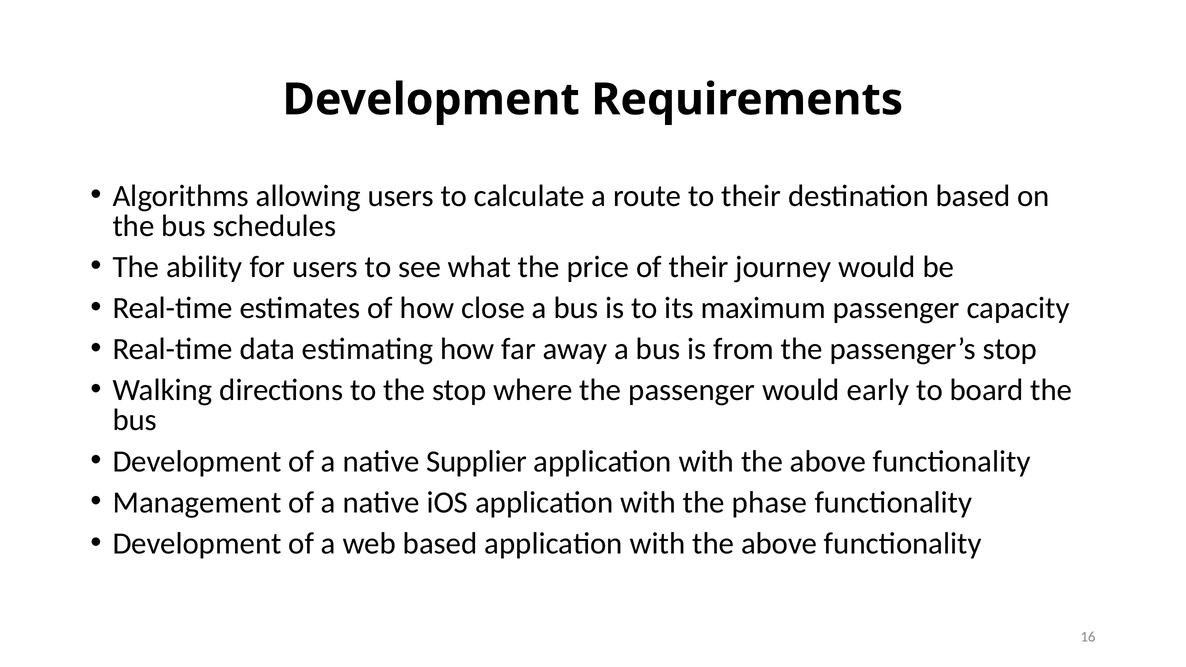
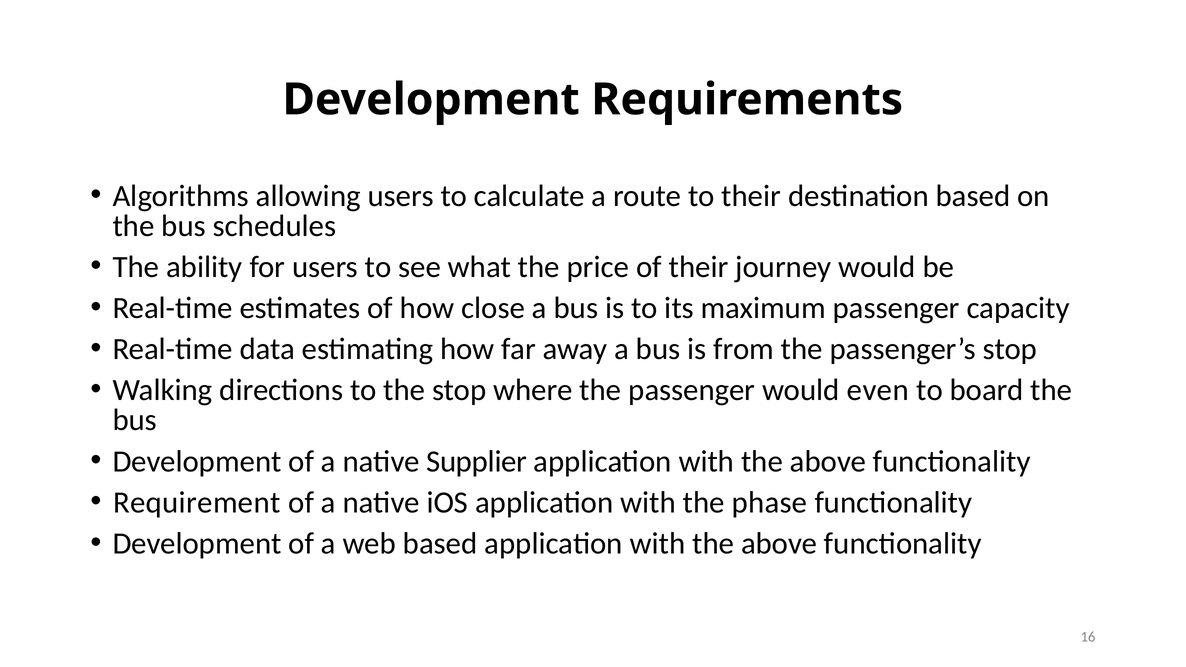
early: early -> even
Management: Management -> Requirement
